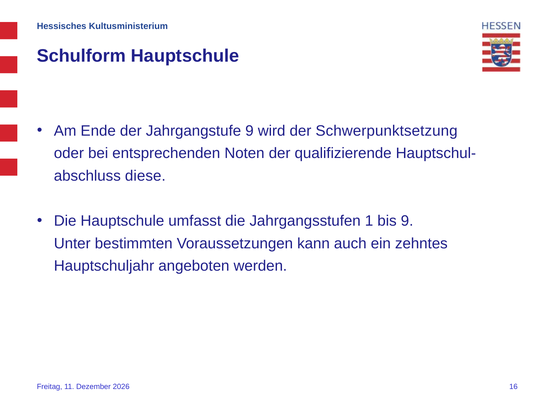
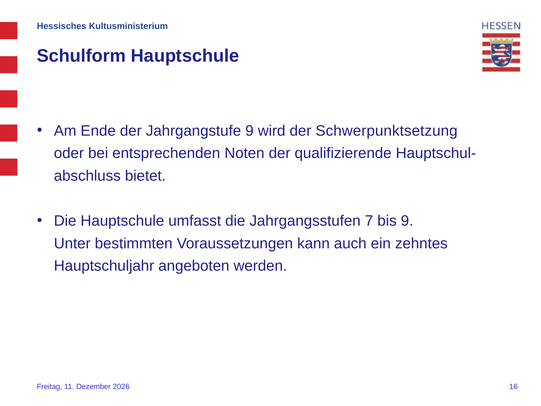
diese: diese -> bietet
1: 1 -> 7
